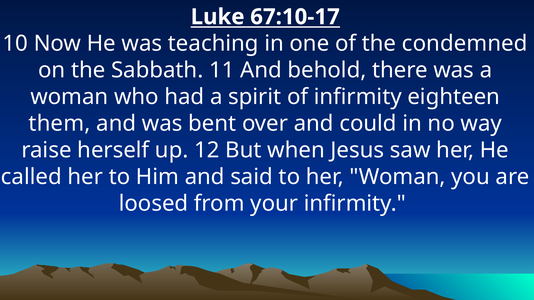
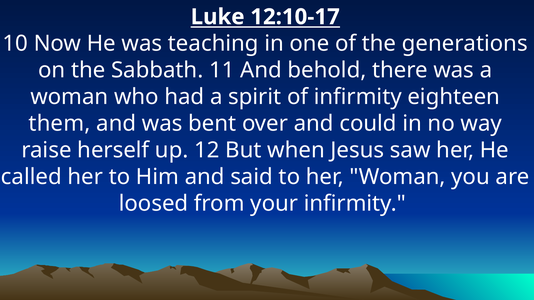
67:10-17: 67:10-17 -> 12:10-17
condemned: condemned -> generations
